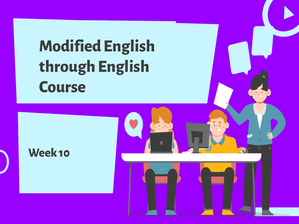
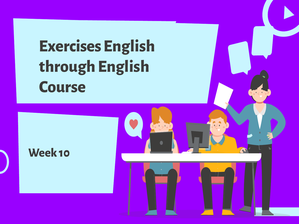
Modified: Modified -> Exercises
